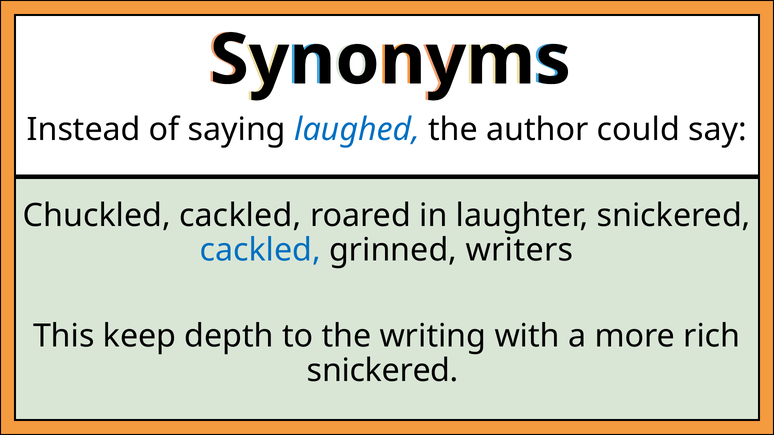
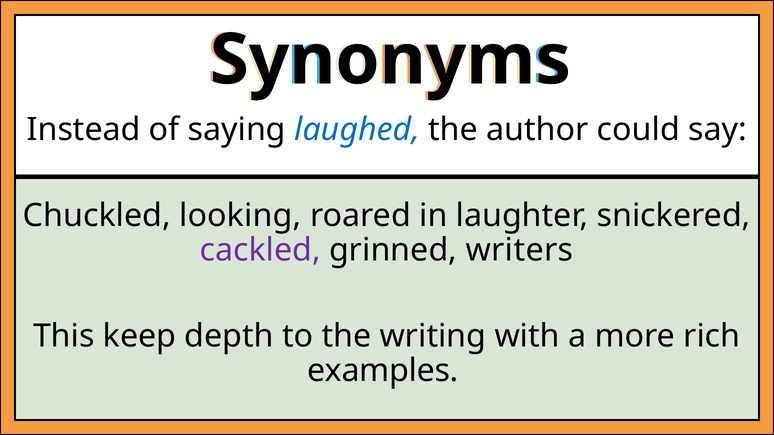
Chuckled cackled: cackled -> looking
cackled at (260, 251) colour: blue -> purple
snickered at (383, 371): snickered -> examples
